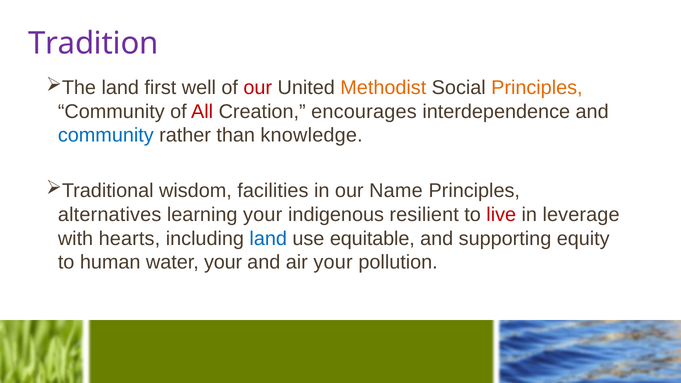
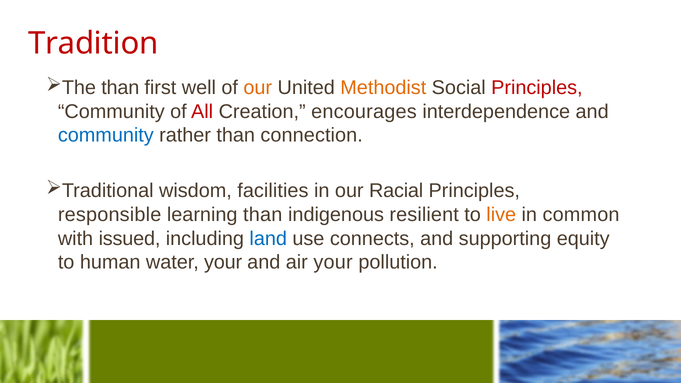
Tradition colour: purple -> red
land at (120, 88): land -> than
our at (258, 88) colour: red -> orange
Principles at (537, 88) colour: orange -> red
knowledge: knowledge -> connection
Name: Name -> Racial
alternatives: alternatives -> responsible
learning your: your -> than
live colour: red -> orange
leverage: leverage -> common
hearts: hearts -> issued
equitable: equitable -> connects
